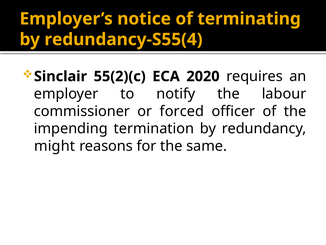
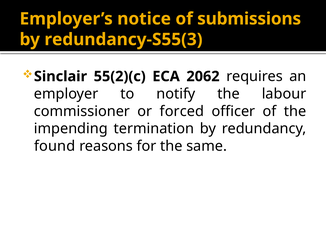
terminating: terminating -> submissions
redundancy-S55(4: redundancy-S55(4 -> redundancy-S55(3
2020: 2020 -> 2062
might: might -> found
